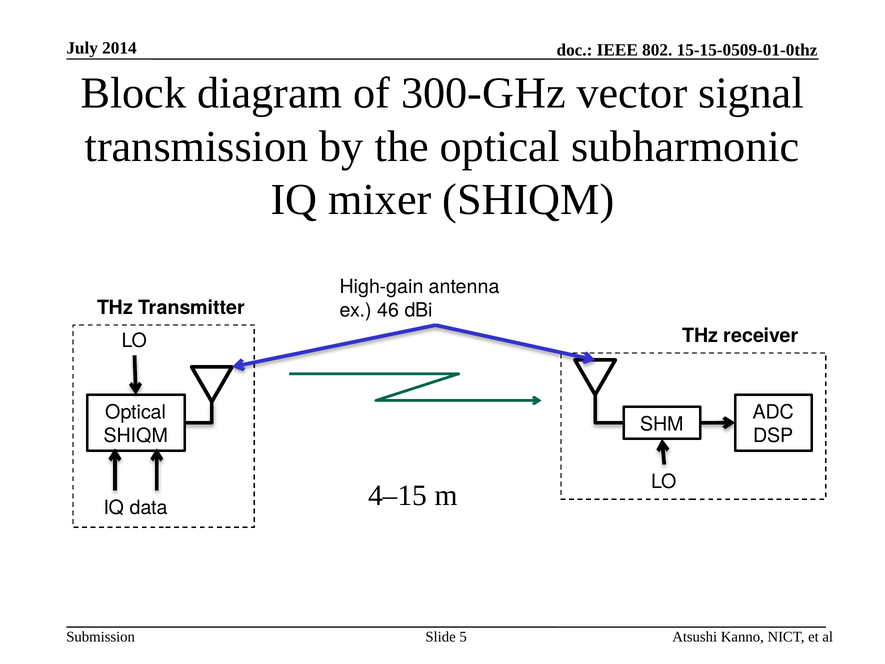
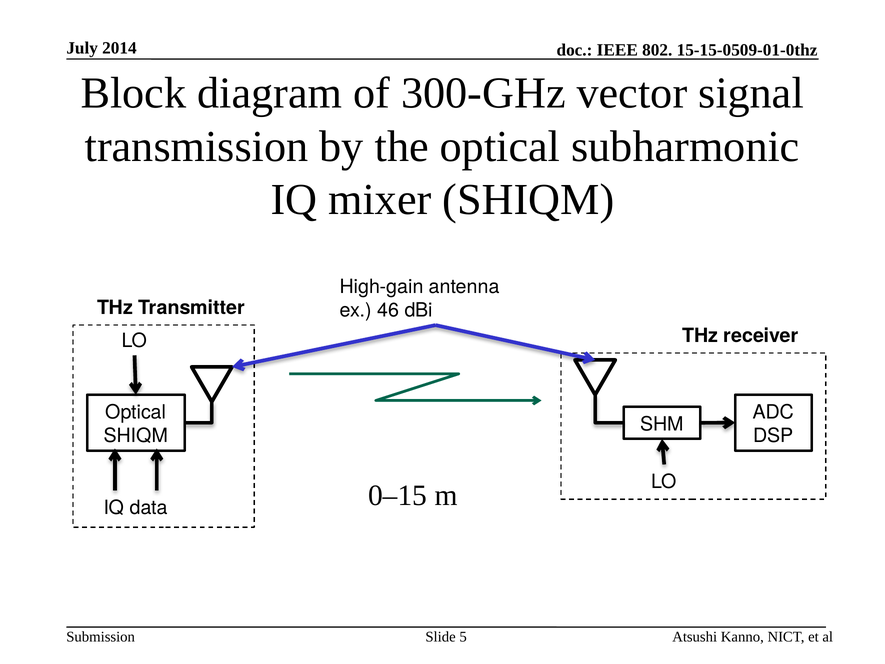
4–15: 4–15 -> 0–15
